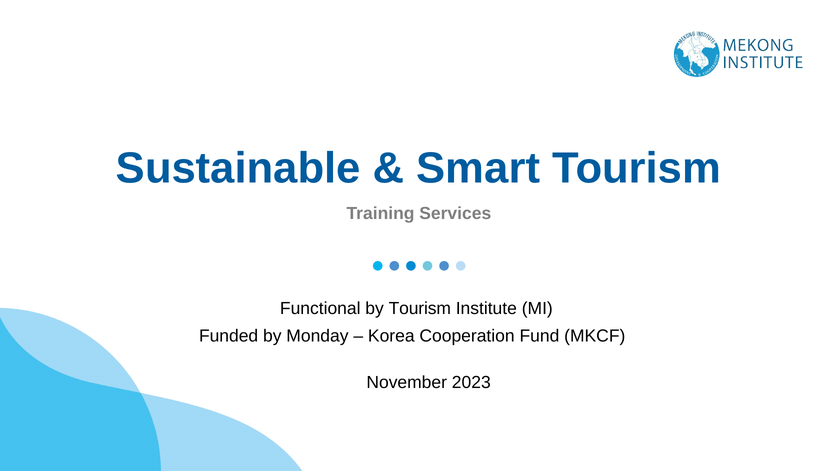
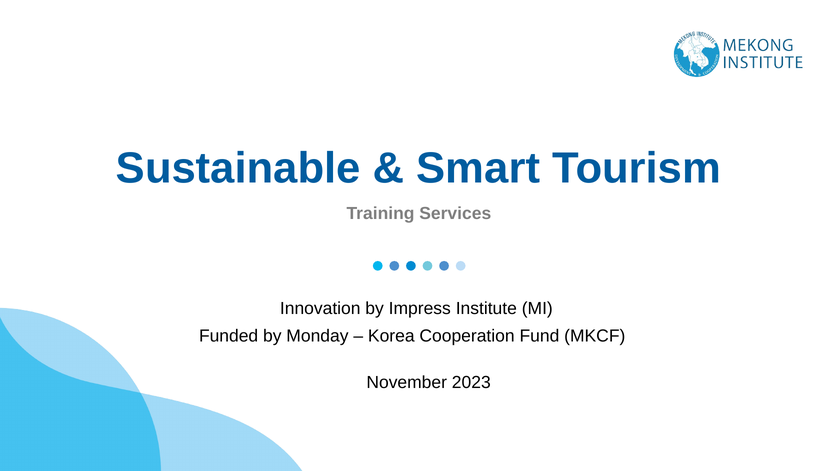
Functional: Functional -> Innovation
by Tourism: Tourism -> Impress
